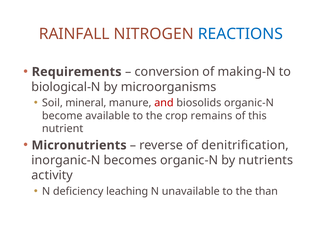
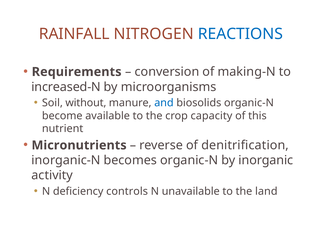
biological-N: biological-N -> increased-N
mineral: mineral -> without
and colour: red -> blue
remains: remains -> capacity
nutrients: nutrients -> inorganic
leaching: leaching -> controls
than: than -> land
